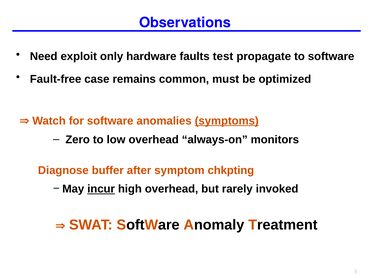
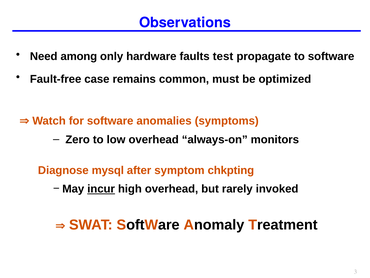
exploit: exploit -> among
symptoms underline: present -> none
buffer: buffer -> mysql
